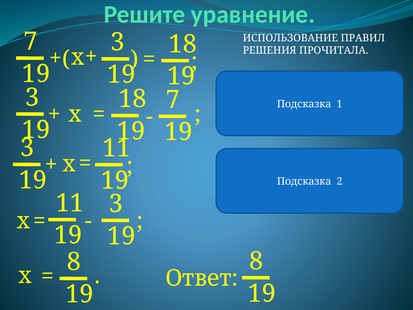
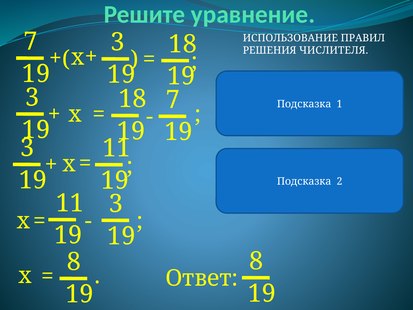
ПРОЧИТАЛА: ПРОЧИТАЛА -> ЧИСЛИТЕЛЯ
